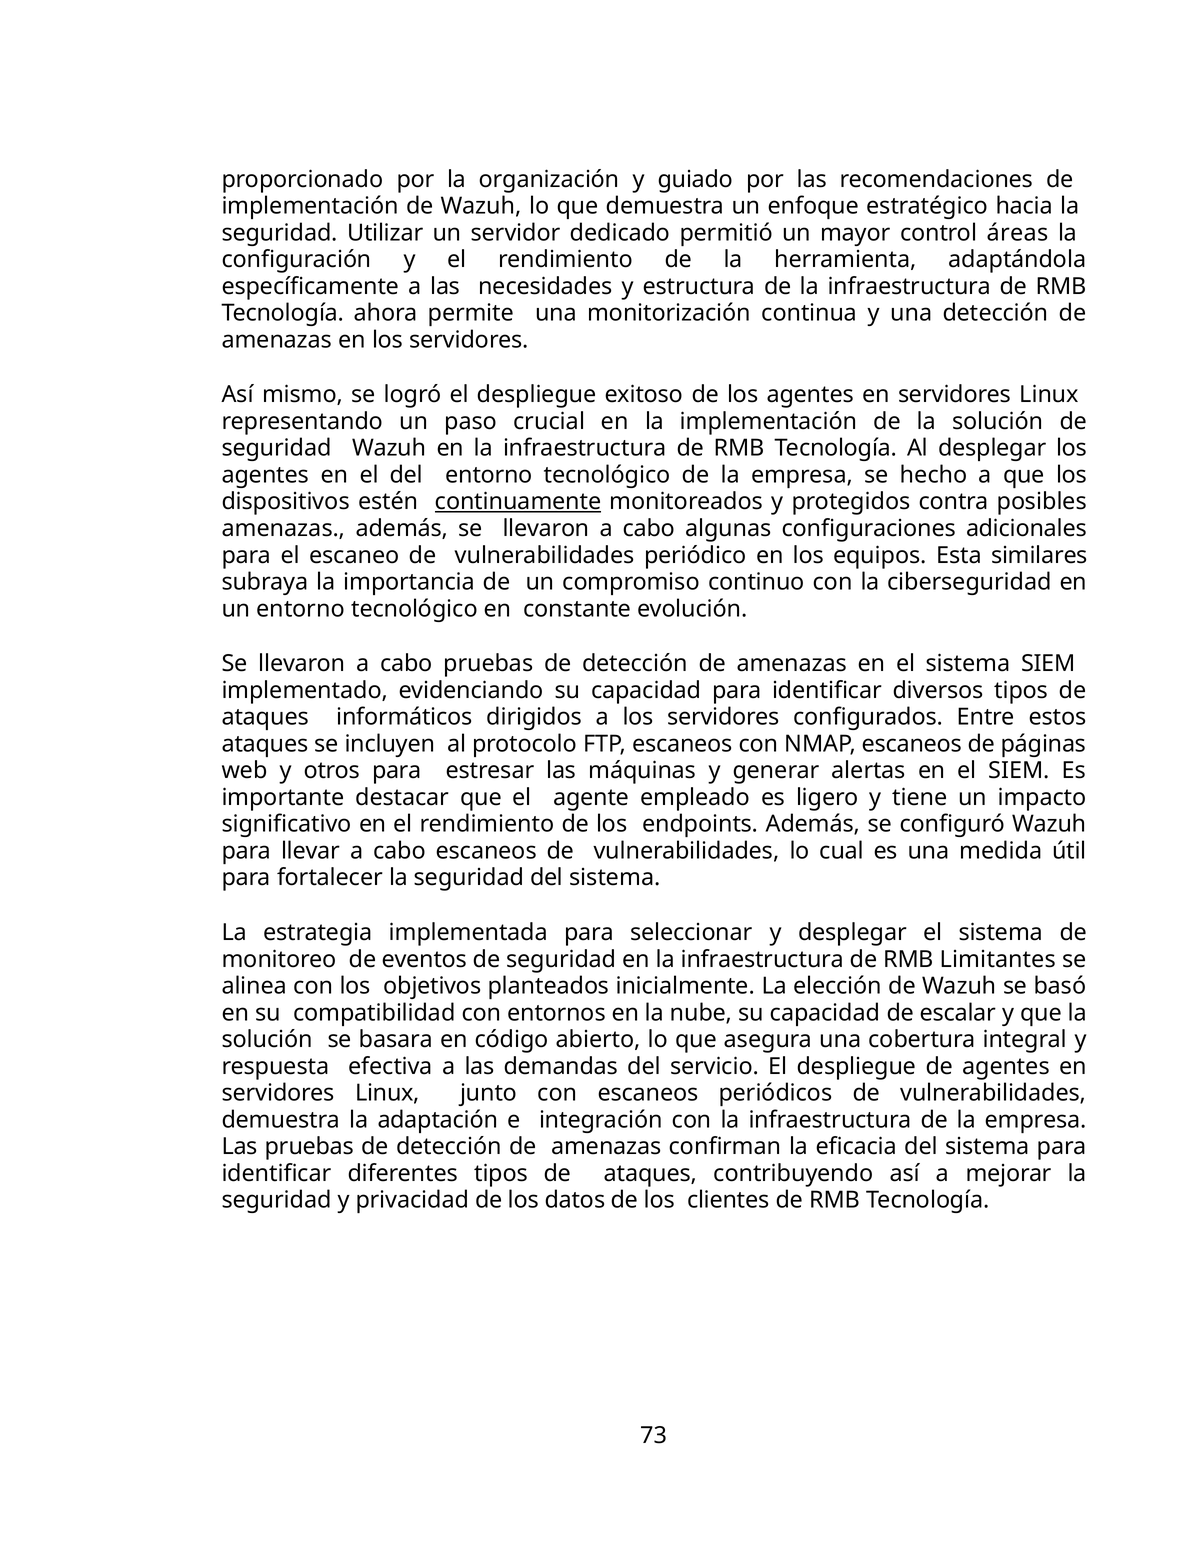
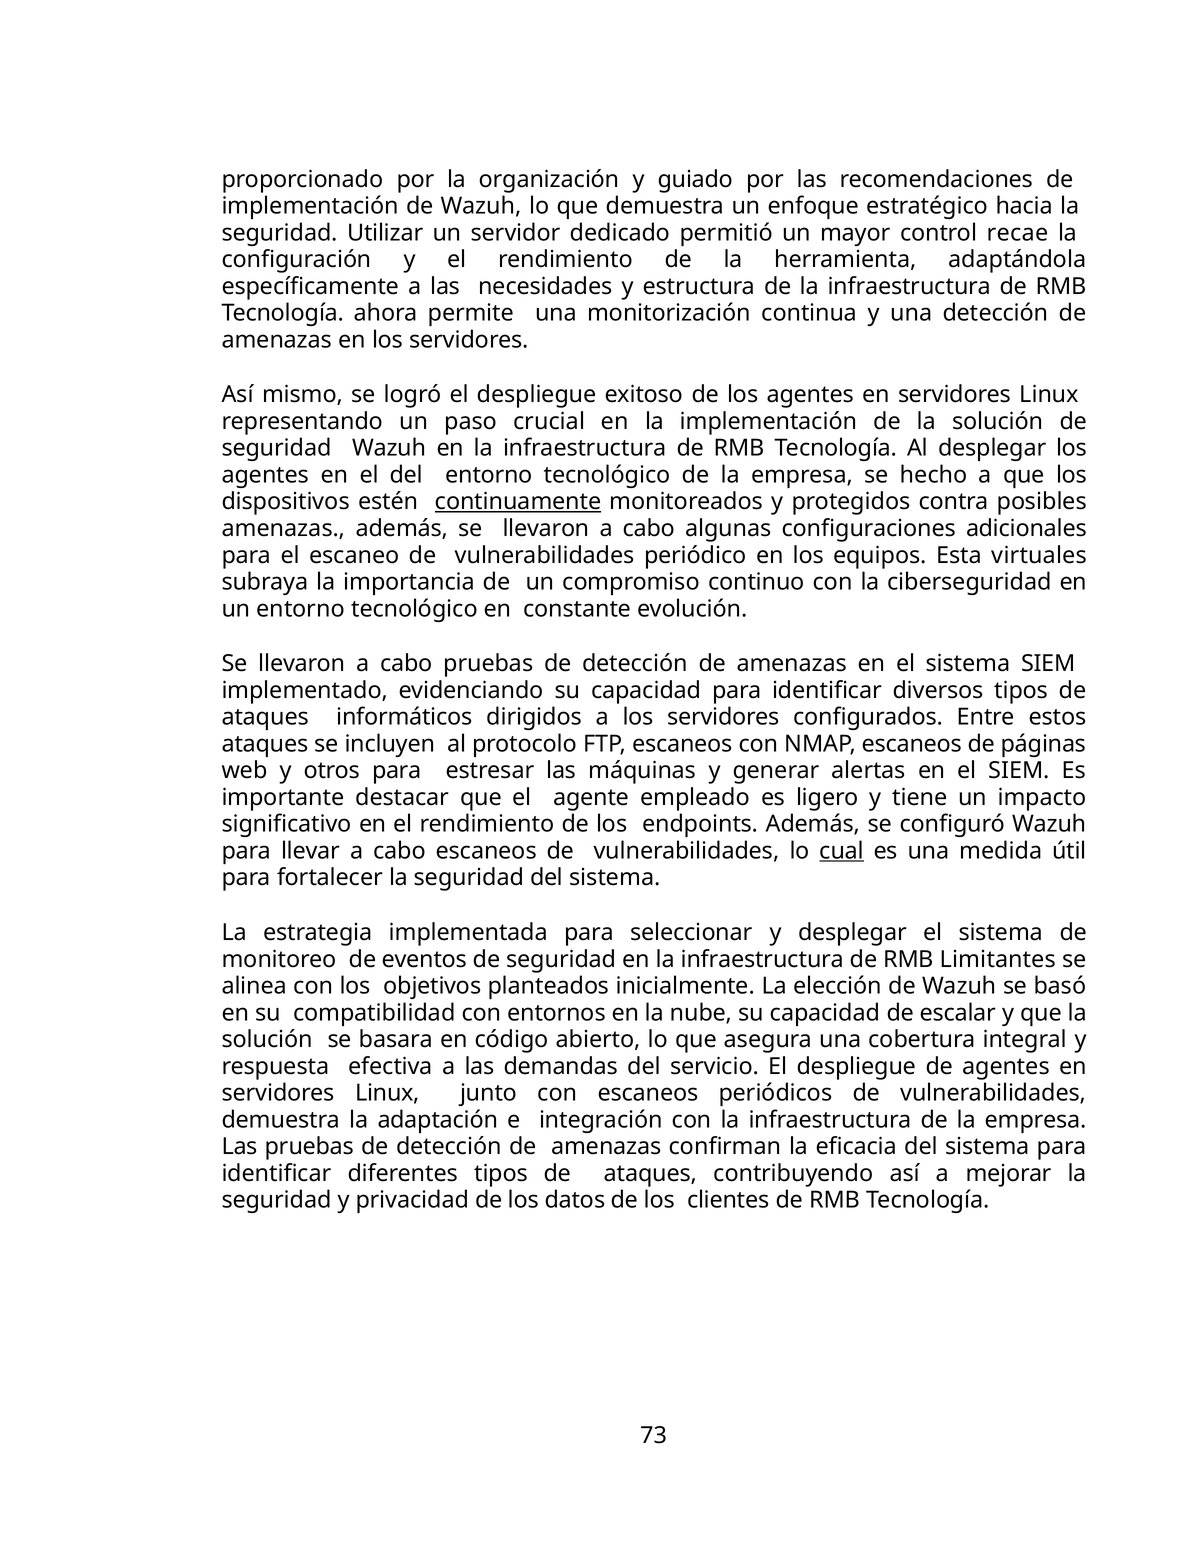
áreas: áreas -> recae
similares: similares -> virtuales
cual underline: none -> present
